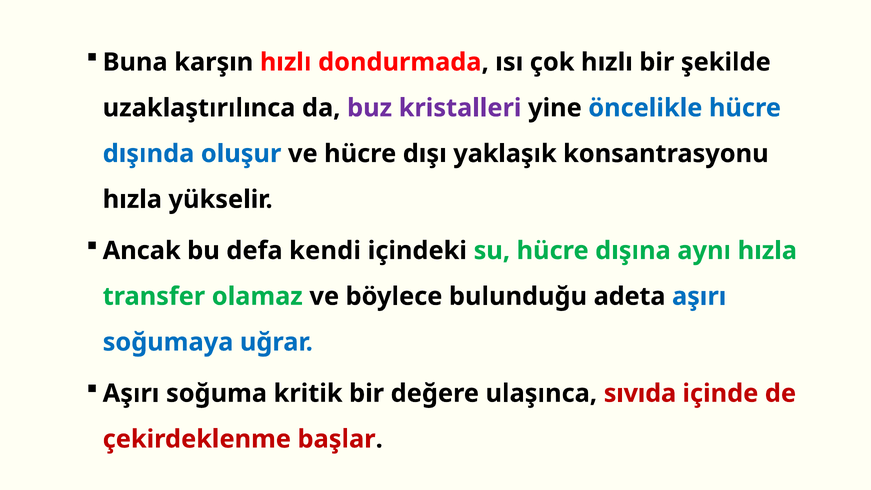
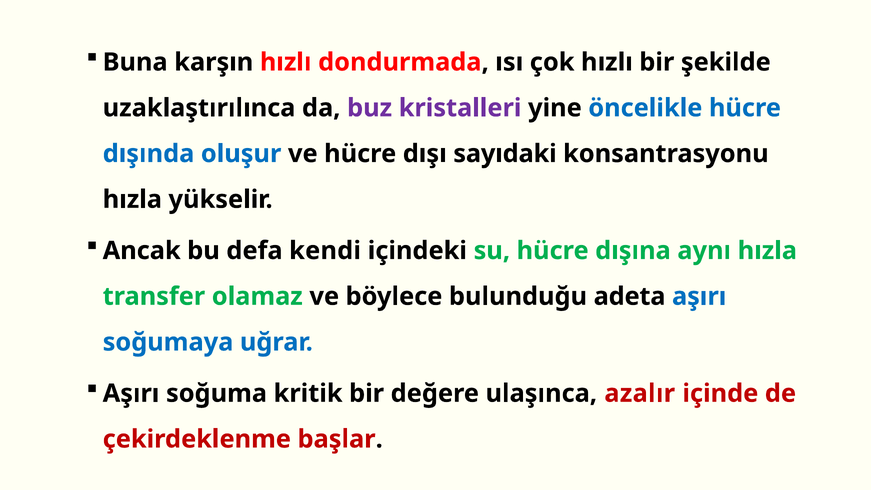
yaklaşık: yaklaşık -> sayıdaki
sıvıda: sıvıda -> azalır
